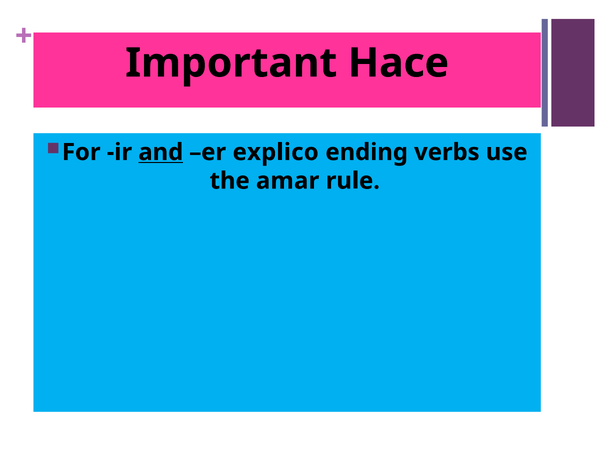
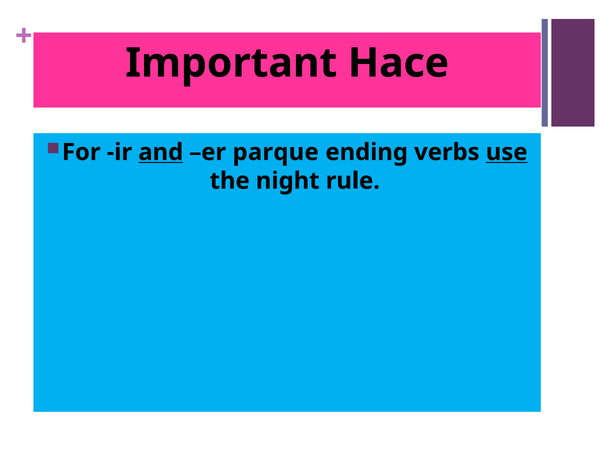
explico: explico -> parque
use underline: none -> present
amar: amar -> night
